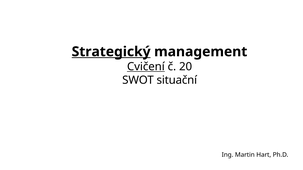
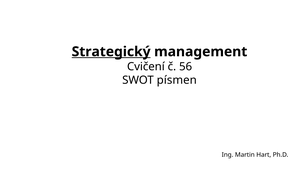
Cvičení underline: present -> none
20: 20 -> 56
situační: situační -> písmen
